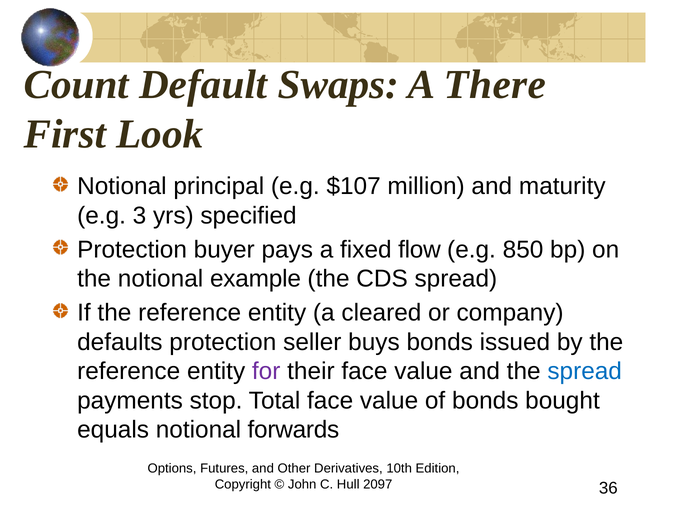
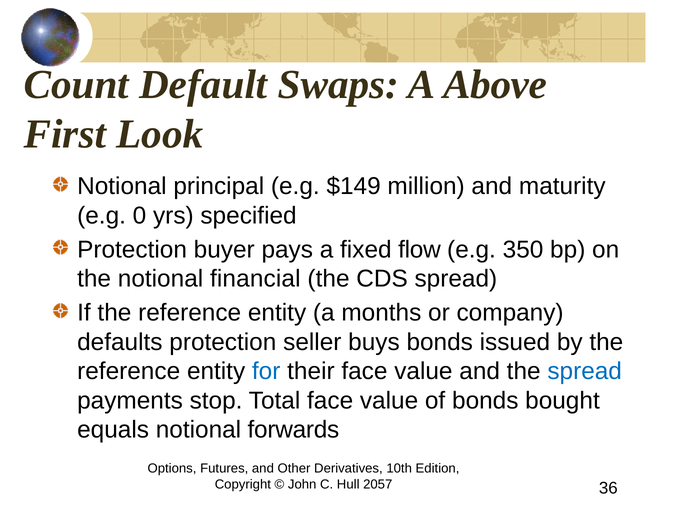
There: There -> Above
$107: $107 -> $149
3: 3 -> 0
850: 850 -> 350
example: example -> financial
cleared: cleared -> months
for colour: purple -> blue
2097: 2097 -> 2057
